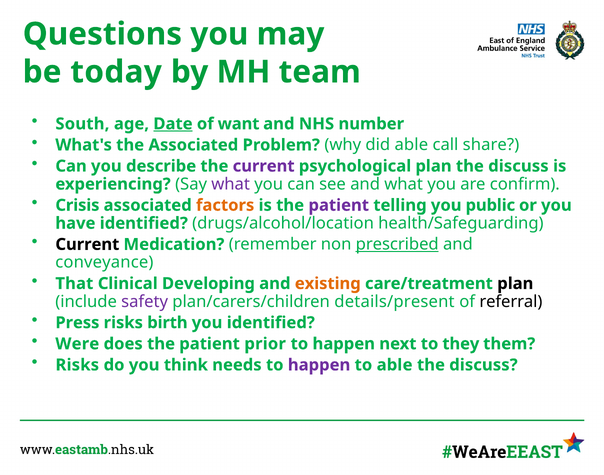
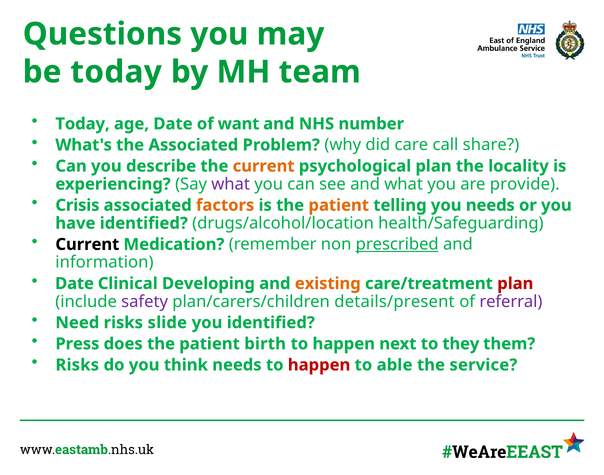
South at (82, 124): South -> Today
Date at (173, 124) underline: present -> none
did able: able -> care
current at (264, 166) colour: purple -> orange
discuss at (518, 166): discuss -> locality
confirm: confirm -> provide
patient at (339, 205) colour: purple -> orange
you public: public -> needs
conveyance: conveyance -> information
That at (74, 283): That -> Date
plan at (515, 283) colour: black -> red
referral colour: black -> purple
Press: Press -> Need
birth: birth -> slide
Were: Were -> Press
prior: prior -> birth
happen at (319, 365) colour: purple -> red
discuss at (483, 365): discuss -> service
